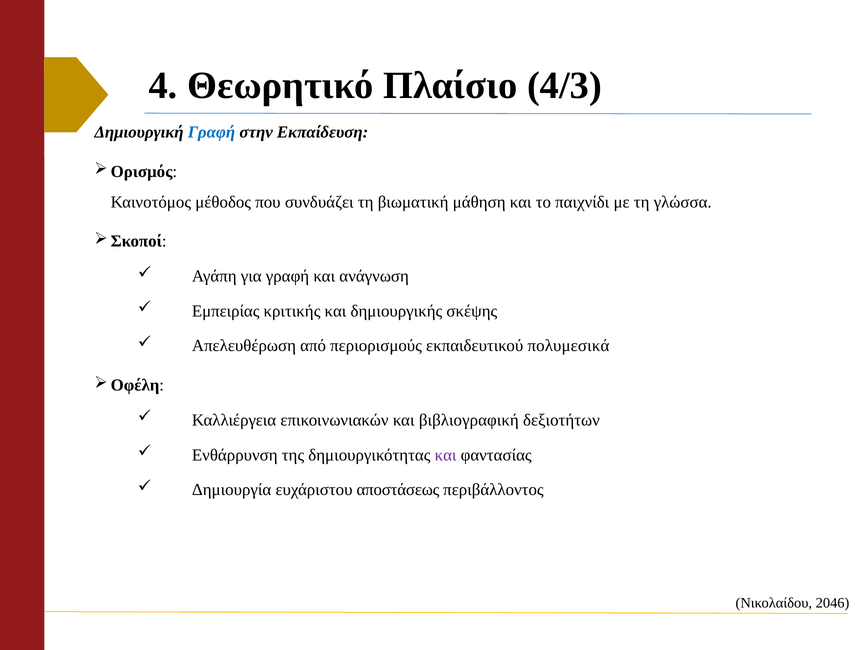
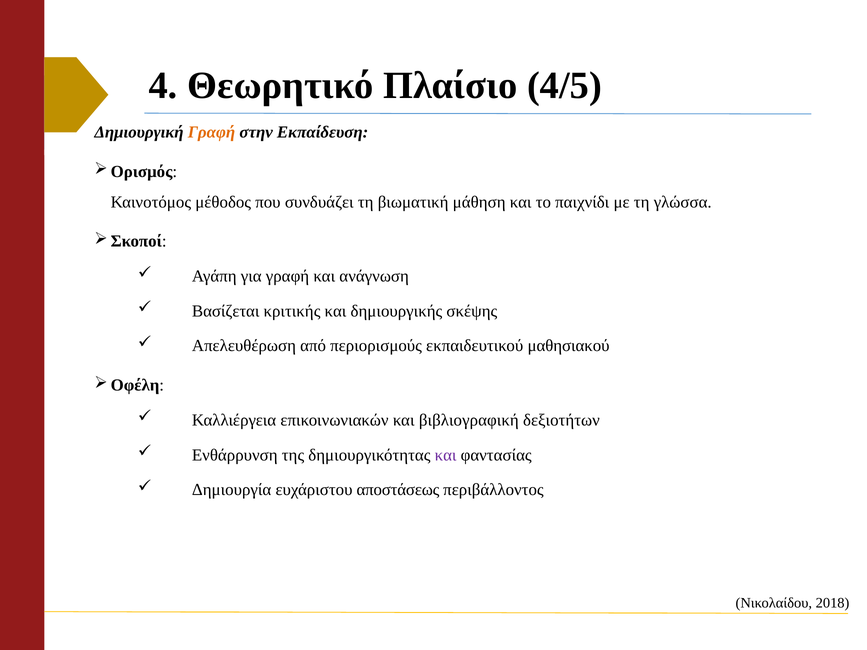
4/3: 4/3 -> 4/5
Γραφή at (211, 132) colour: blue -> orange
Εμπειρίας: Εμπειρίας -> Βασίζεται
πολυμεσικά: πολυμεσικά -> μαθησιακού
2046: 2046 -> 2018
